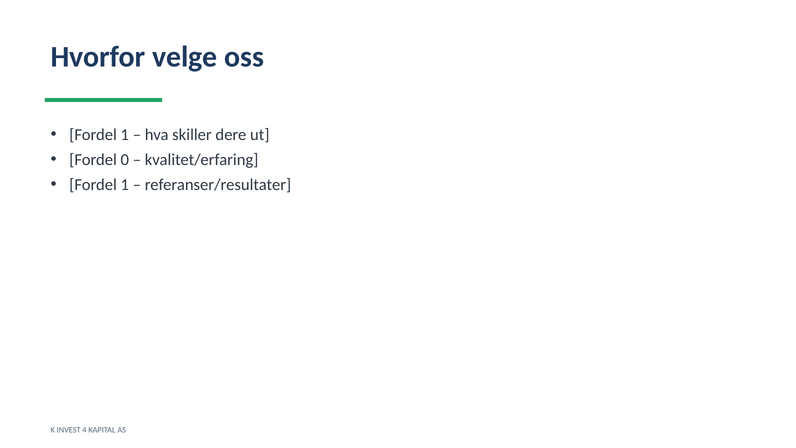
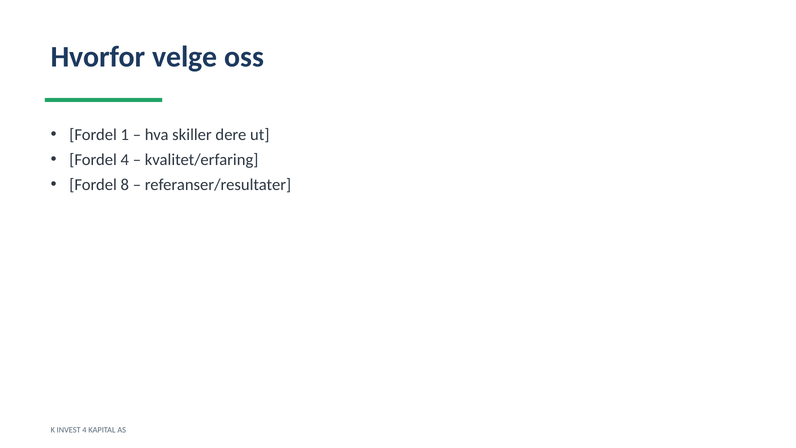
Fordel 0: 0 -> 4
1 at (125, 185): 1 -> 8
